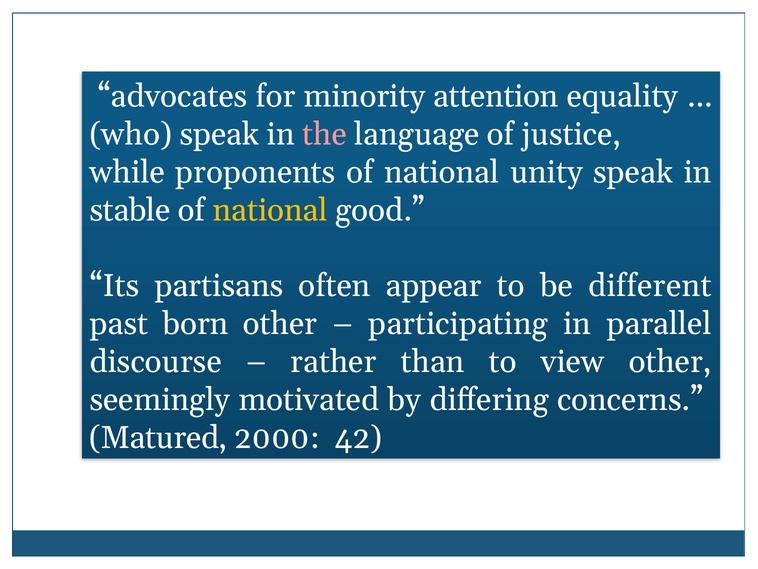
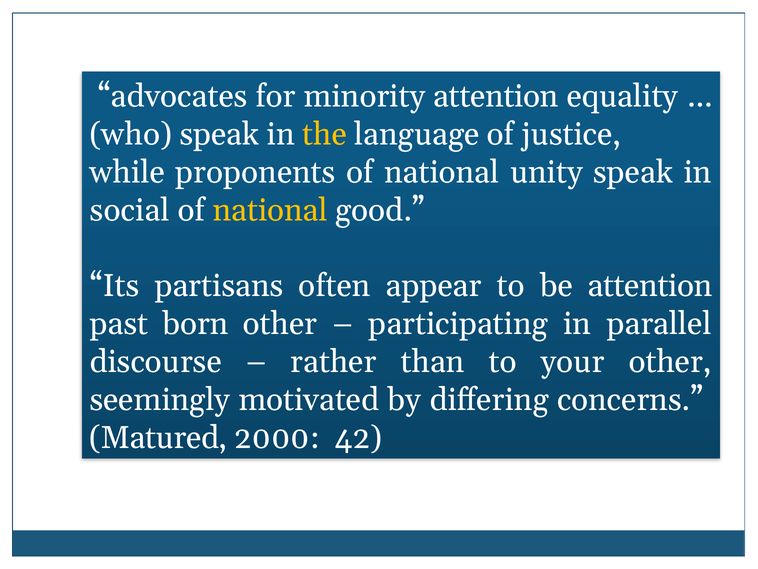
the colour: pink -> yellow
stable: stable -> social
be different: different -> attention
view: view -> your
